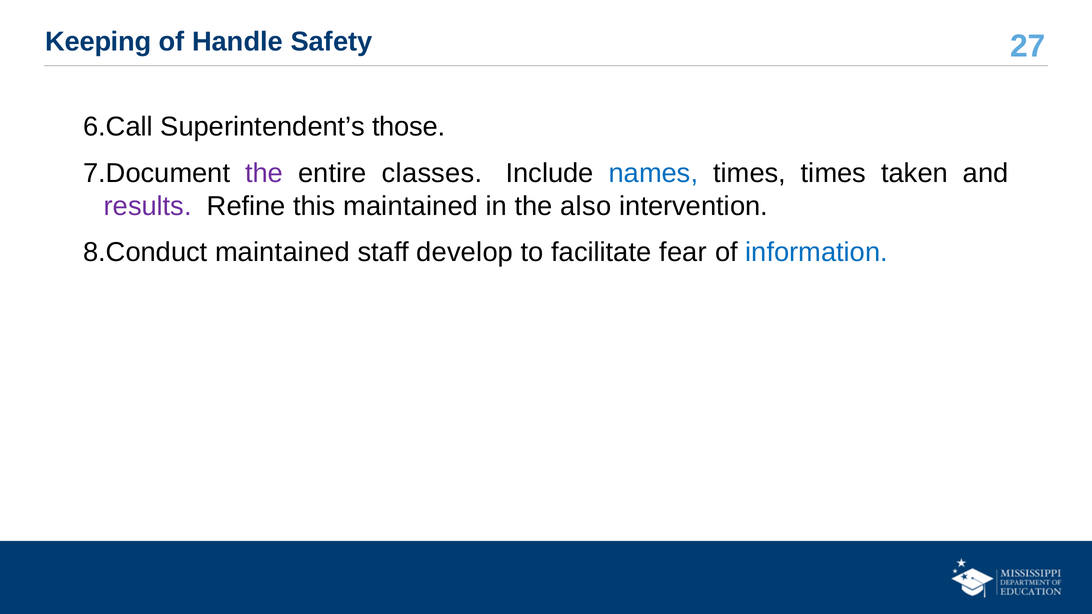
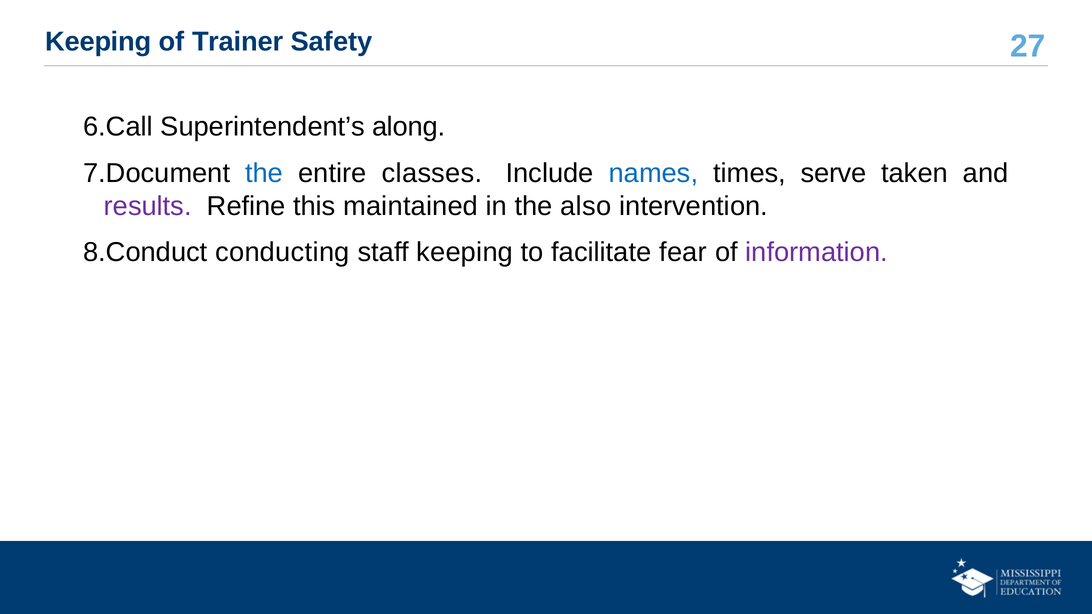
Handle: Handle -> Trainer
those: those -> along
the at (264, 173) colour: purple -> blue
times times: times -> serve
maintained at (282, 253): maintained -> conducting
staff develop: develop -> keeping
information colour: blue -> purple
